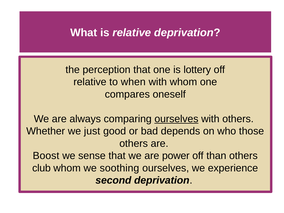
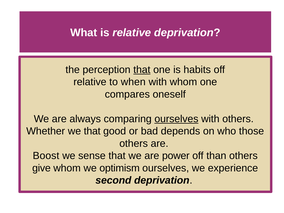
that at (142, 70) underline: none -> present
lottery: lottery -> habits
we just: just -> that
club: club -> give
soothing: soothing -> optimism
